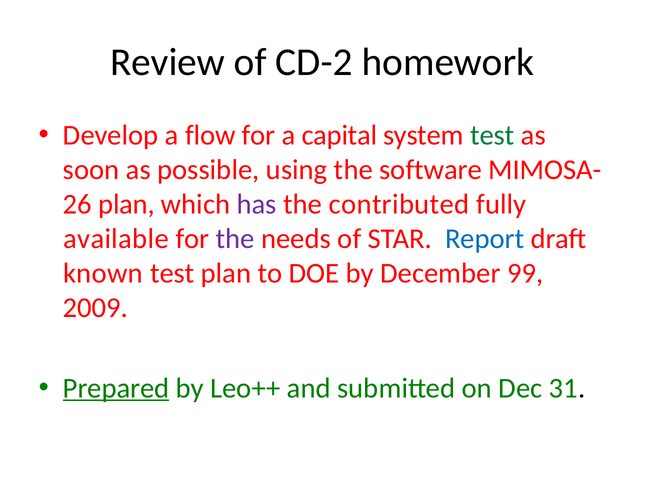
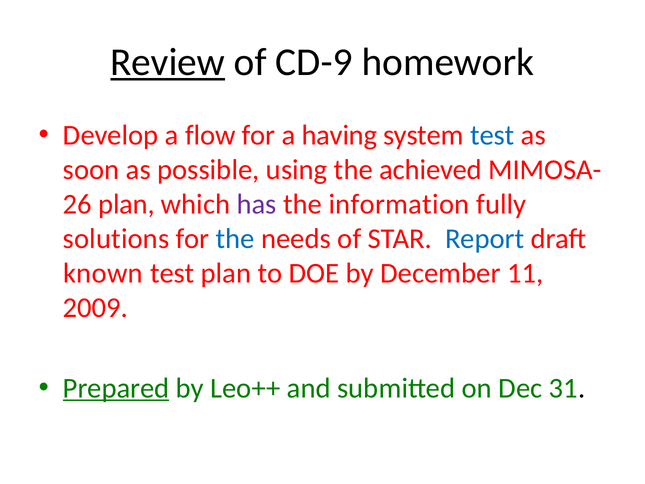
Review underline: none -> present
CD-2: CD-2 -> CD-9
capital: capital -> having
test at (492, 135) colour: green -> blue
software: software -> achieved
contributed: contributed -> information
available: available -> solutions
the at (235, 239) colour: purple -> blue
99: 99 -> 11
